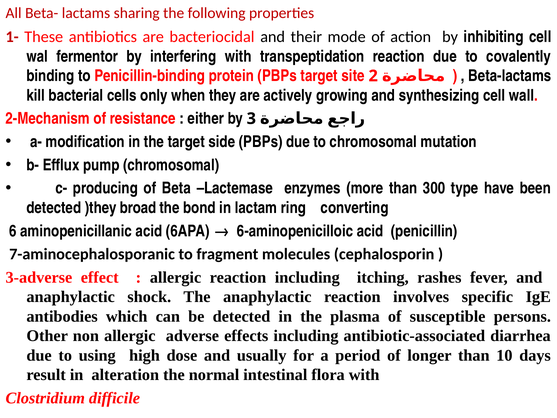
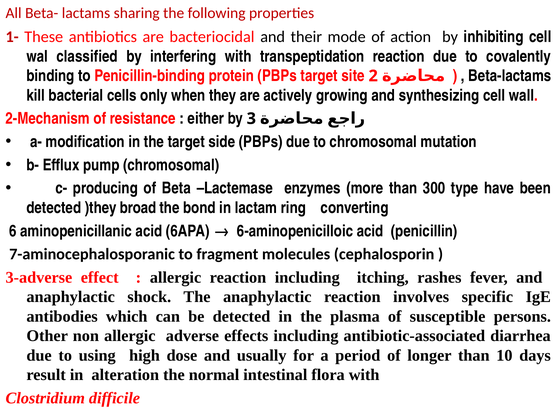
fermentor: fermentor -> classified
